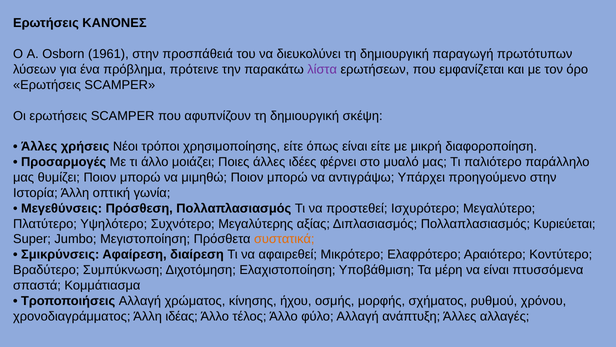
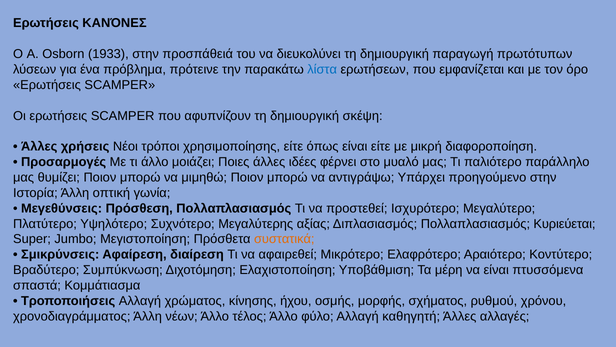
1961: 1961 -> 1933
λίστα colour: purple -> blue
ιδέας: ιδέας -> νέων
ανάπτυξη: ανάπτυξη -> καθηγητή
